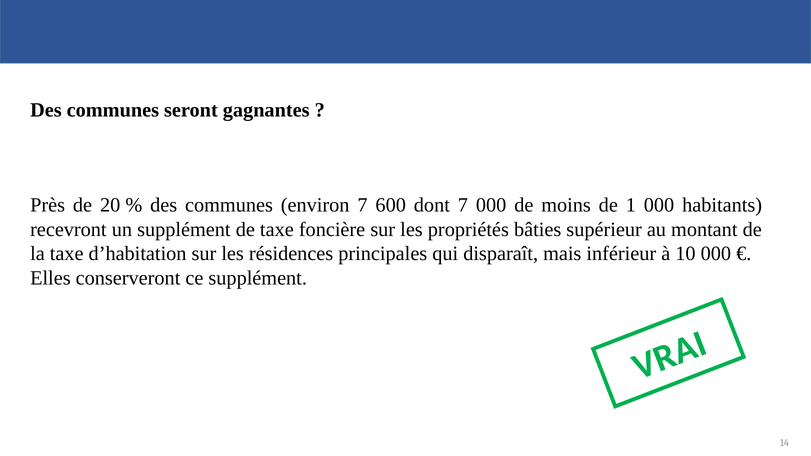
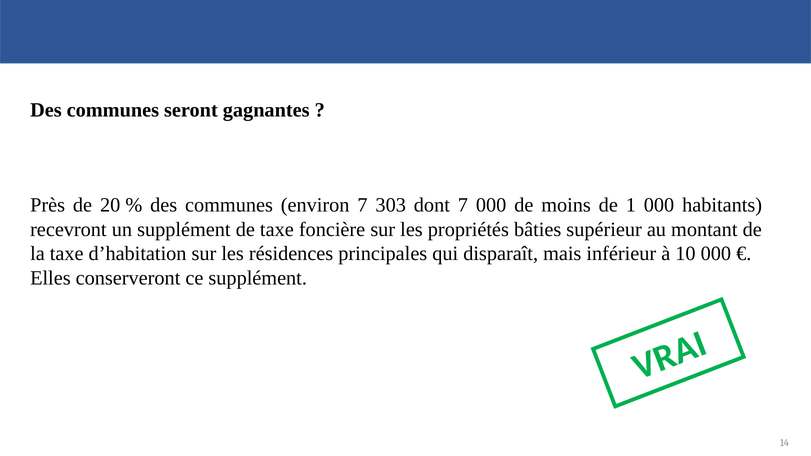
600: 600 -> 303
